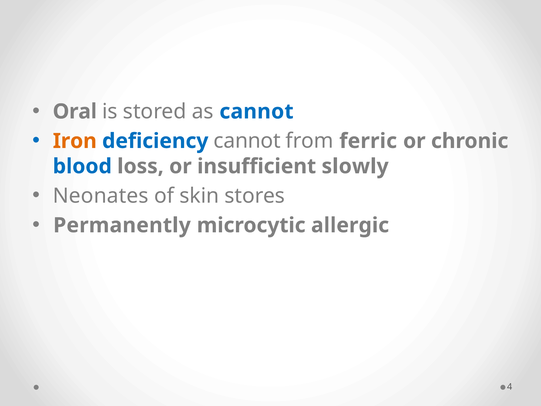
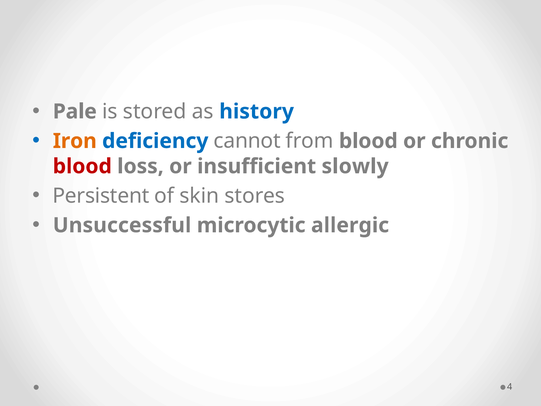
Oral: Oral -> Pale
as cannot: cannot -> history
from ferric: ferric -> blood
blood at (82, 166) colour: blue -> red
Neonates: Neonates -> Persistent
Permanently: Permanently -> Unsuccessful
